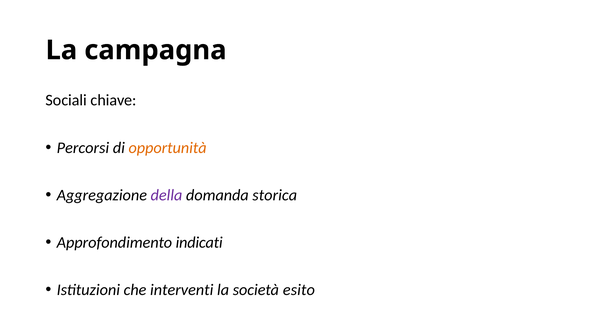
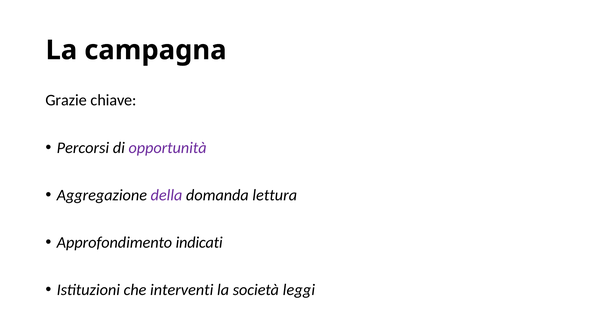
Sociali: Sociali -> Grazie
opportunità colour: orange -> purple
storica: storica -> lettura
esito: esito -> leggi
